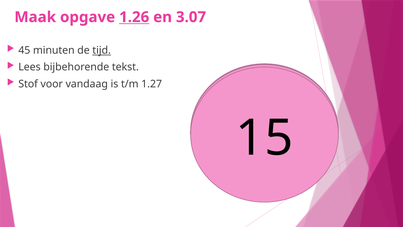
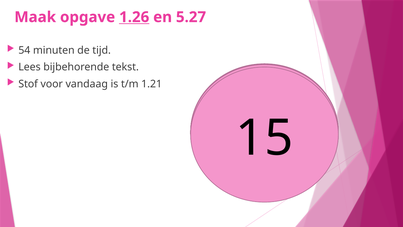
3.07: 3.07 -> 5.27
45: 45 -> 54
tijd underline: present -> none
1.27: 1.27 -> 1.21
